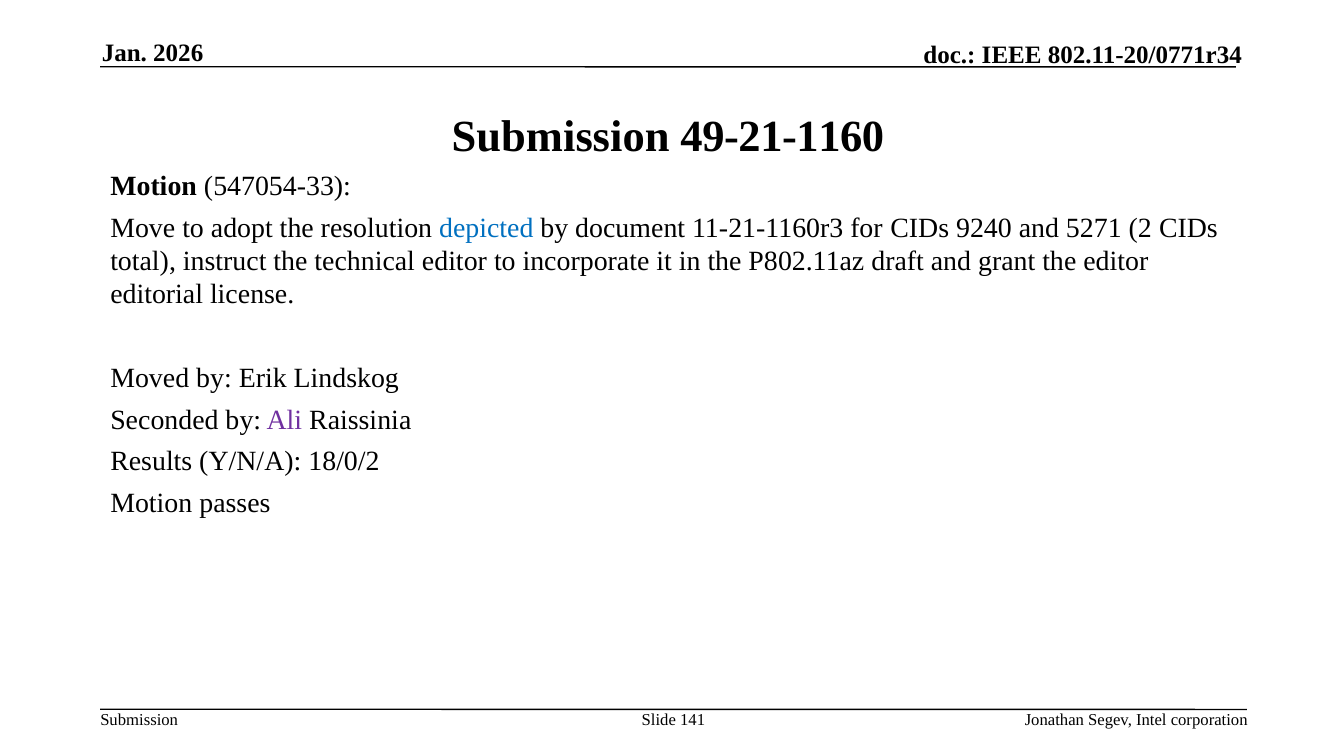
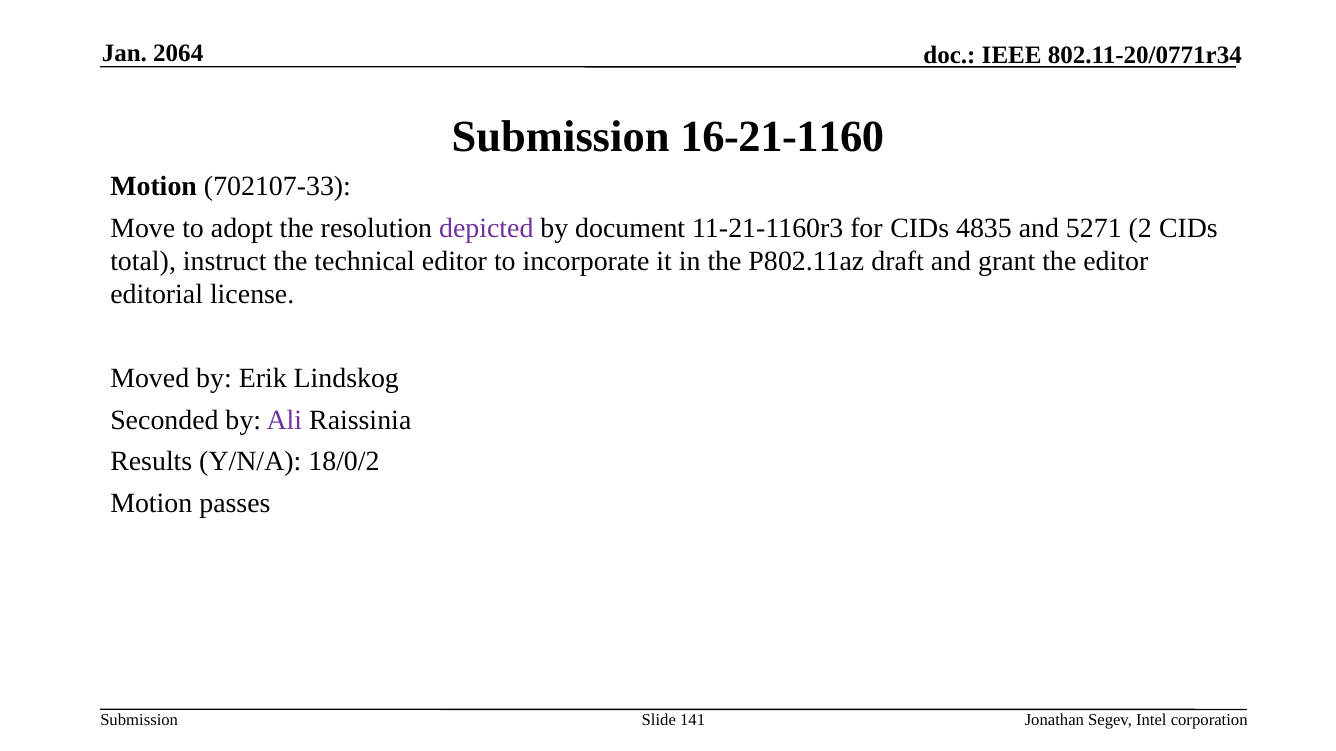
2026: 2026 -> 2064
49-21-1160: 49-21-1160 -> 16-21-1160
547054-33: 547054-33 -> 702107-33
depicted colour: blue -> purple
9240: 9240 -> 4835
